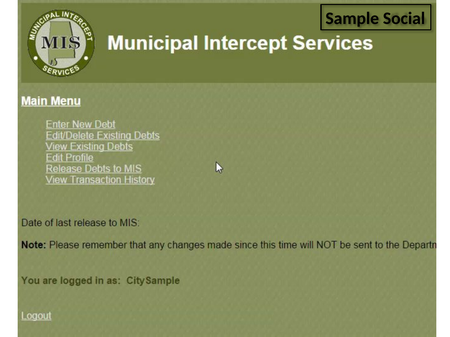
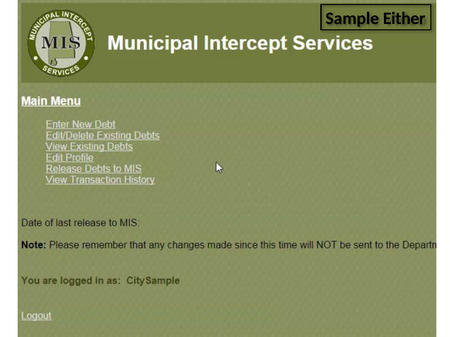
Social: Social -> Either
